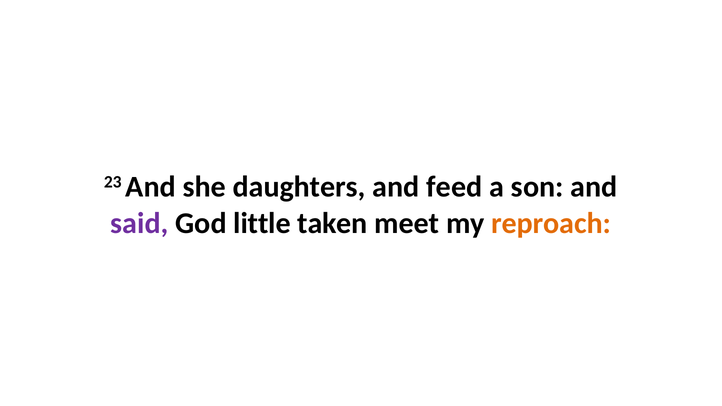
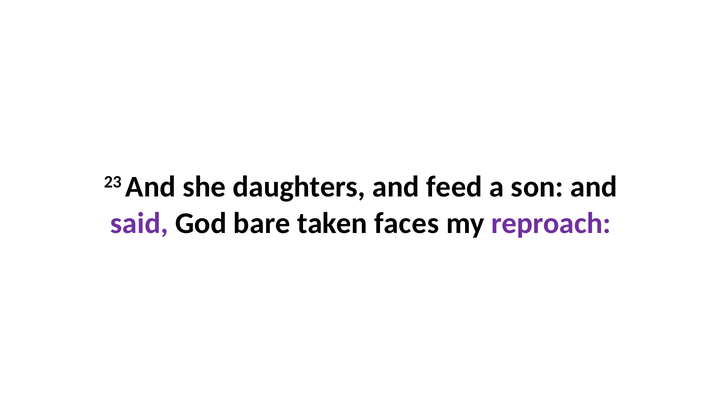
little: little -> bare
meet: meet -> faces
reproach colour: orange -> purple
